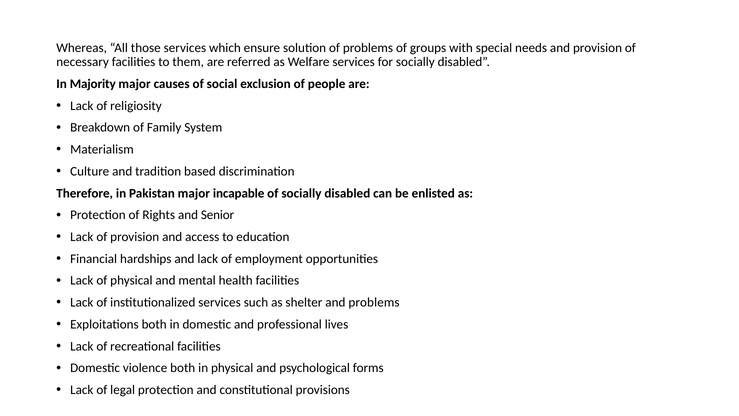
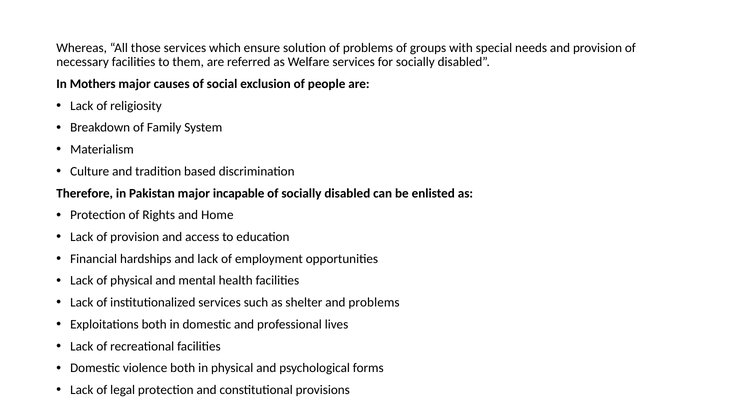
Majority: Majority -> Mothers
Senior: Senior -> Home
